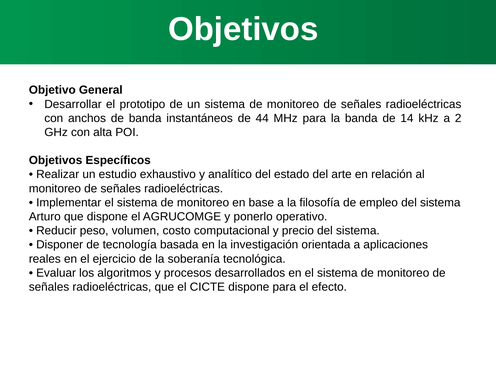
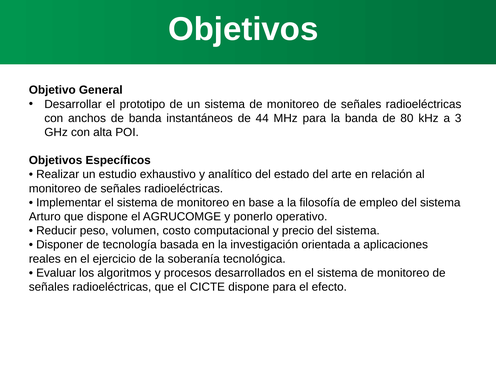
14: 14 -> 80
2: 2 -> 3
